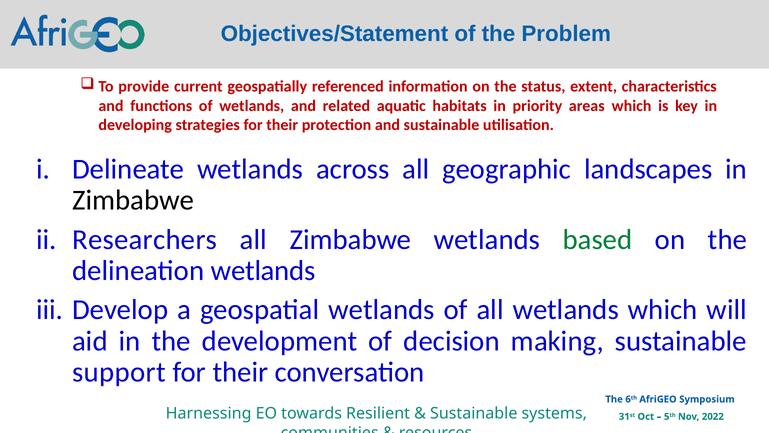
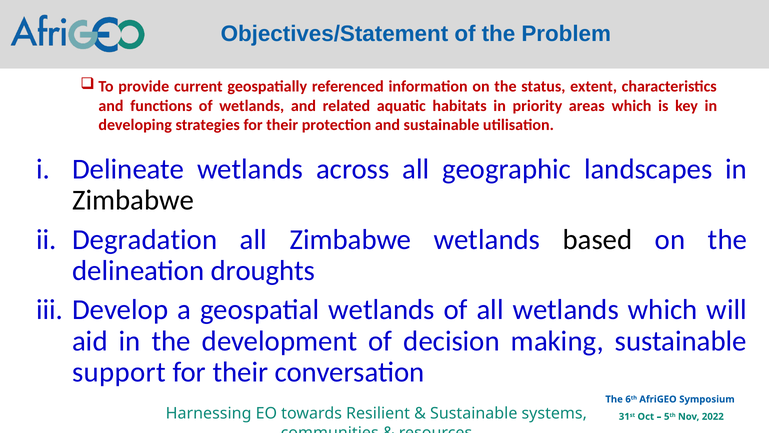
Researchers: Researchers -> Degradation
based colour: green -> black
delineation wetlands: wetlands -> droughts
